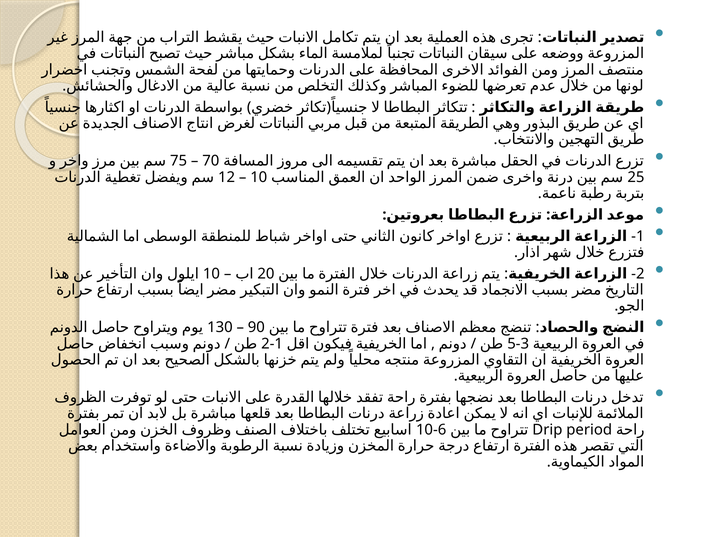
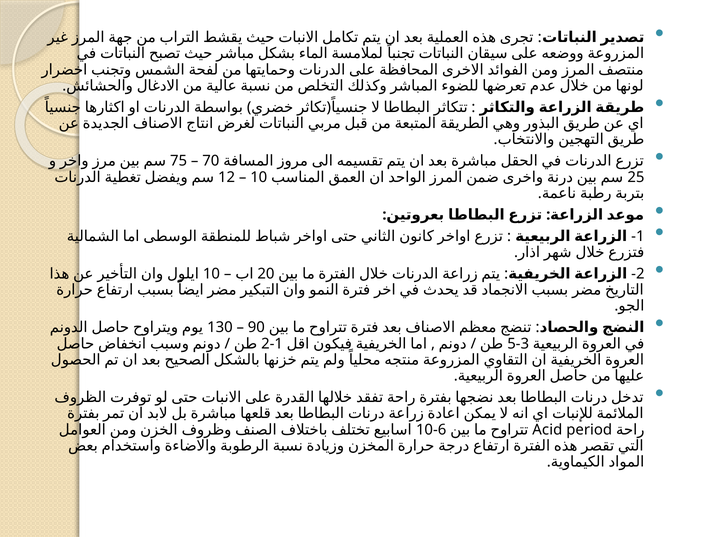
Drip: Drip -> Acid
